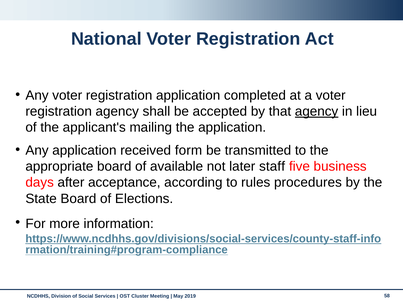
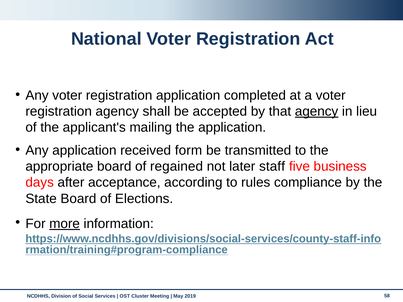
available: available -> regained
procedures: procedures -> compliance
more underline: none -> present
